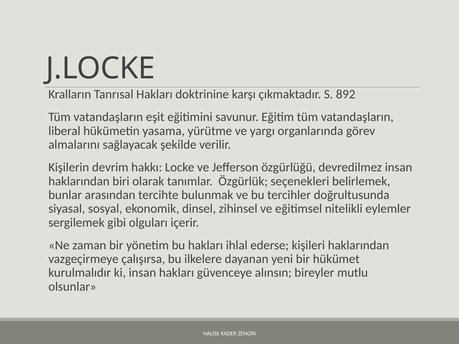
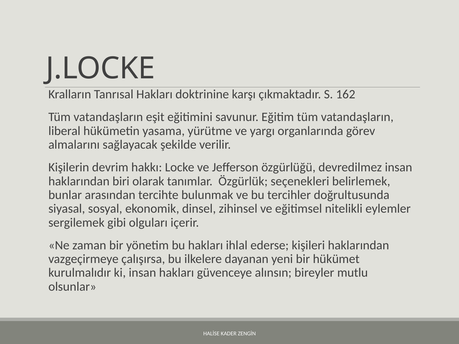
892: 892 -> 162
